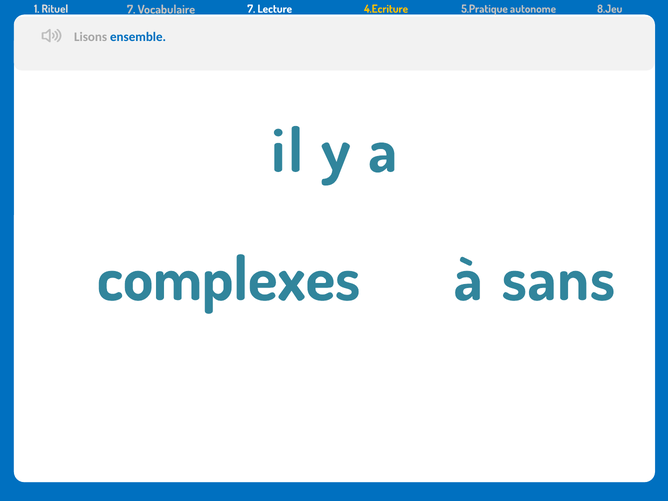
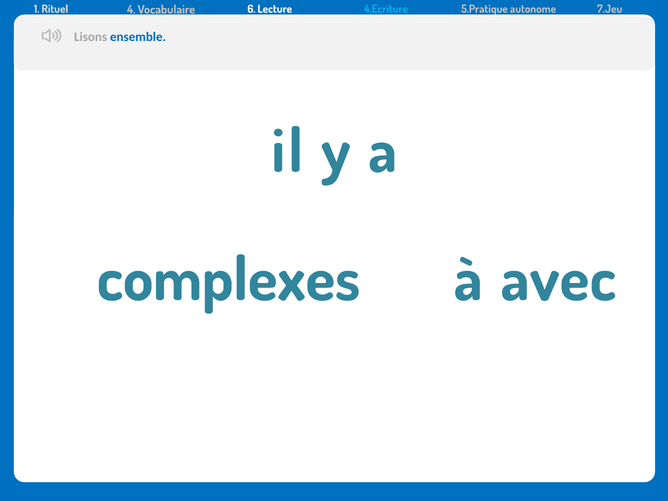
Rituel 7: 7 -> 4
Vocabulaire 7: 7 -> 6
4.Ecriture colour: yellow -> light blue
8.Jeu: 8.Jeu -> 7.Jeu
sans: sans -> avec
